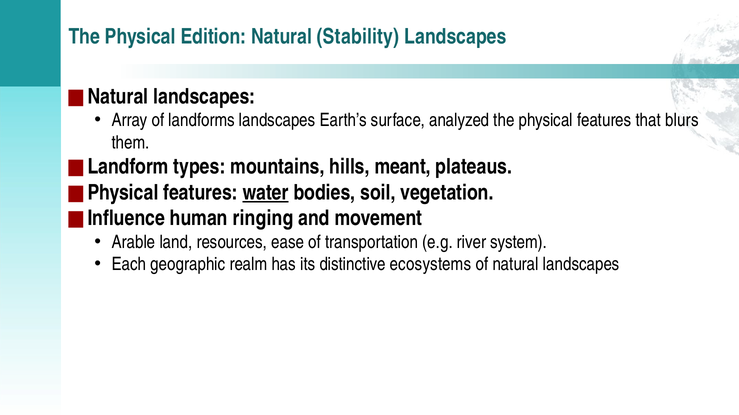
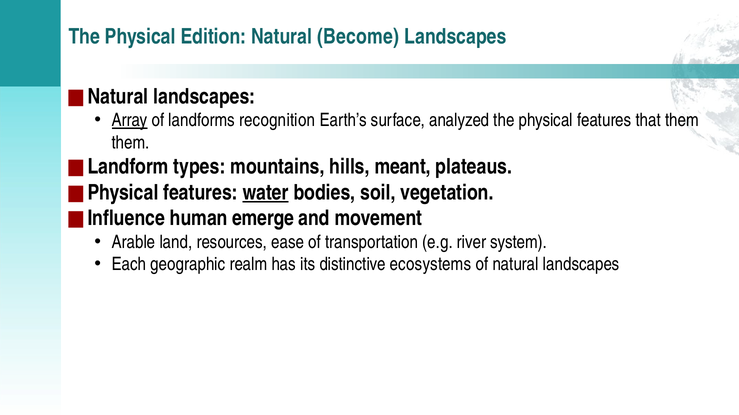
Stability: Stability -> Become
Array underline: none -> present
landforms landscapes: landscapes -> recognition
that blurs: blurs -> them
ringing: ringing -> emerge
